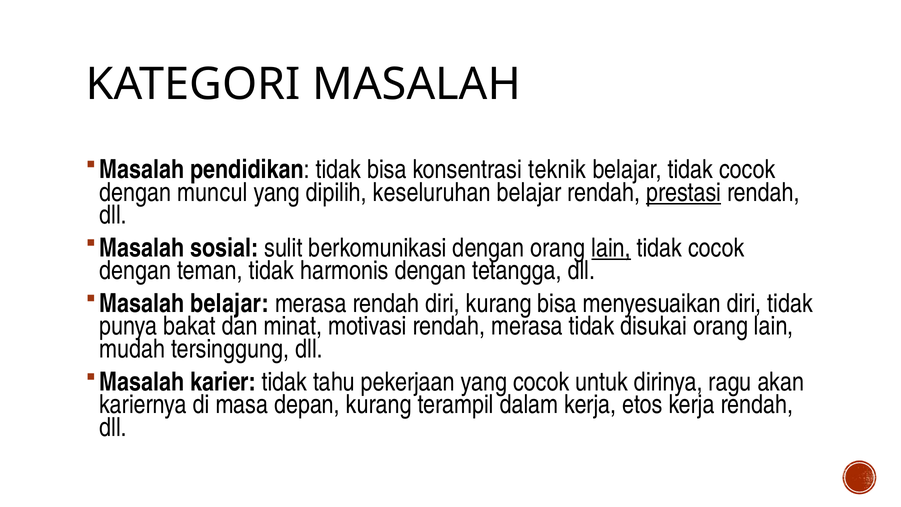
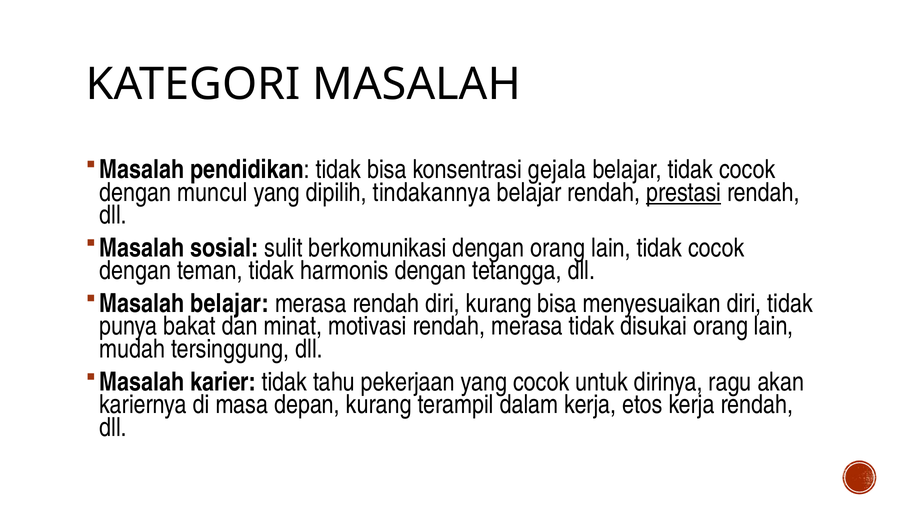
teknik: teknik -> gejala
keseluruhan: keseluruhan -> tindakannya
lain at (611, 248) underline: present -> none
